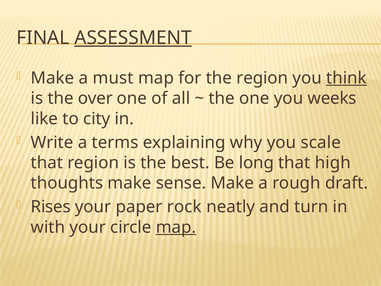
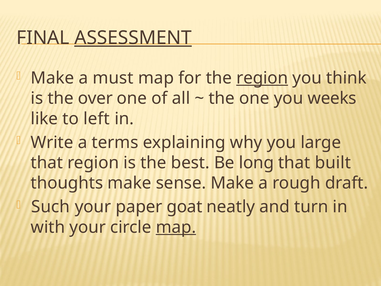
region at (262, 78) underline: none -> present
think underline: present -> none
city: city -> left
scale: scale -> large
high: high -> built
Rises: Rises -> Such
rock: rock -> goat
